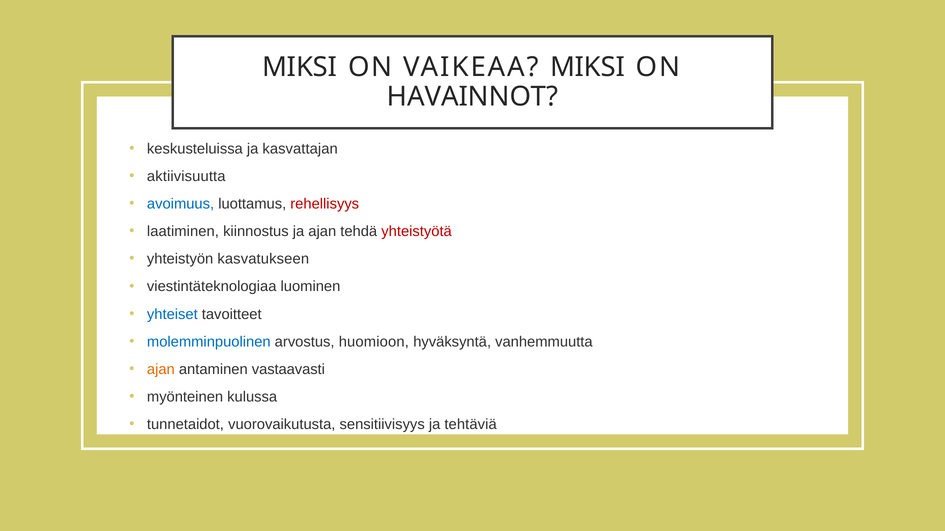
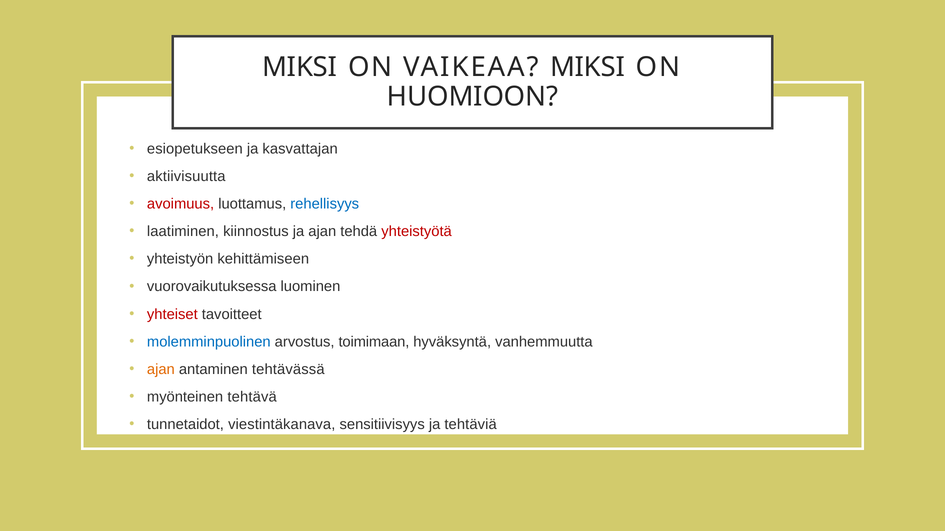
HAVAINNOT: HAVAINNOT -> HUOMIOON
keskusteluissa: keskusteluissa -> esiopetukseen
avoimuus colour: blue -> red
rehellisyys colour: red -> blue
kasvatukseen: kasvatukseen -> kehittämiseen
viestintäteknologiaa: viestintäteknologiaa -> vuorovaikutuksessa
yhteiset colour: blue -> red
huomioon: huomioon -> toimimaan
vastaavasti: vastaavasti -> tehtävässä
kulussa: kulussa -> tehtävä
vuorovaikutusta: vuorovaikutusta -> viestintäkanava
